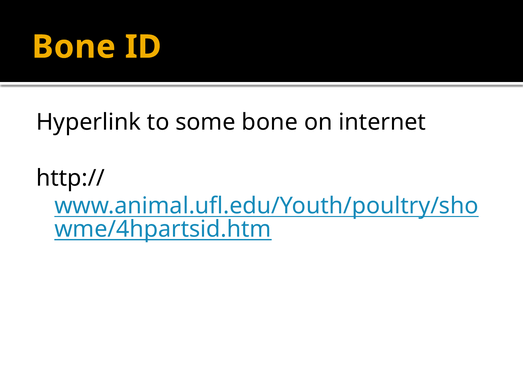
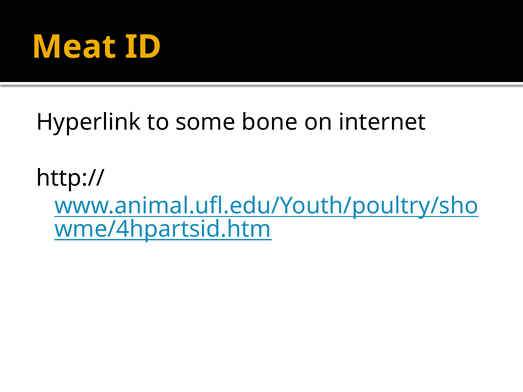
Bone at (74, 47): Bone -> Meat
